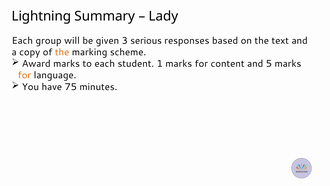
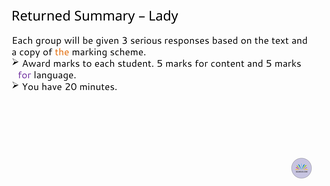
Lightning: Lightning -> Returned
student 1: 1 -> 5
for at (25, 75) colour: orange -> purple
75: 75 -> 20
